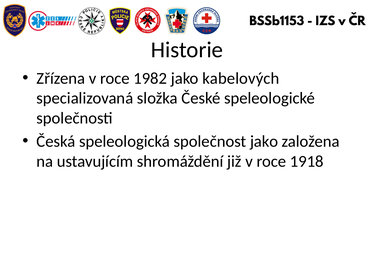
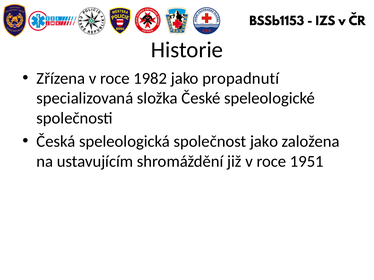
kabelových: kabelových -> propadnutí
1918: 1918 -> 1951
